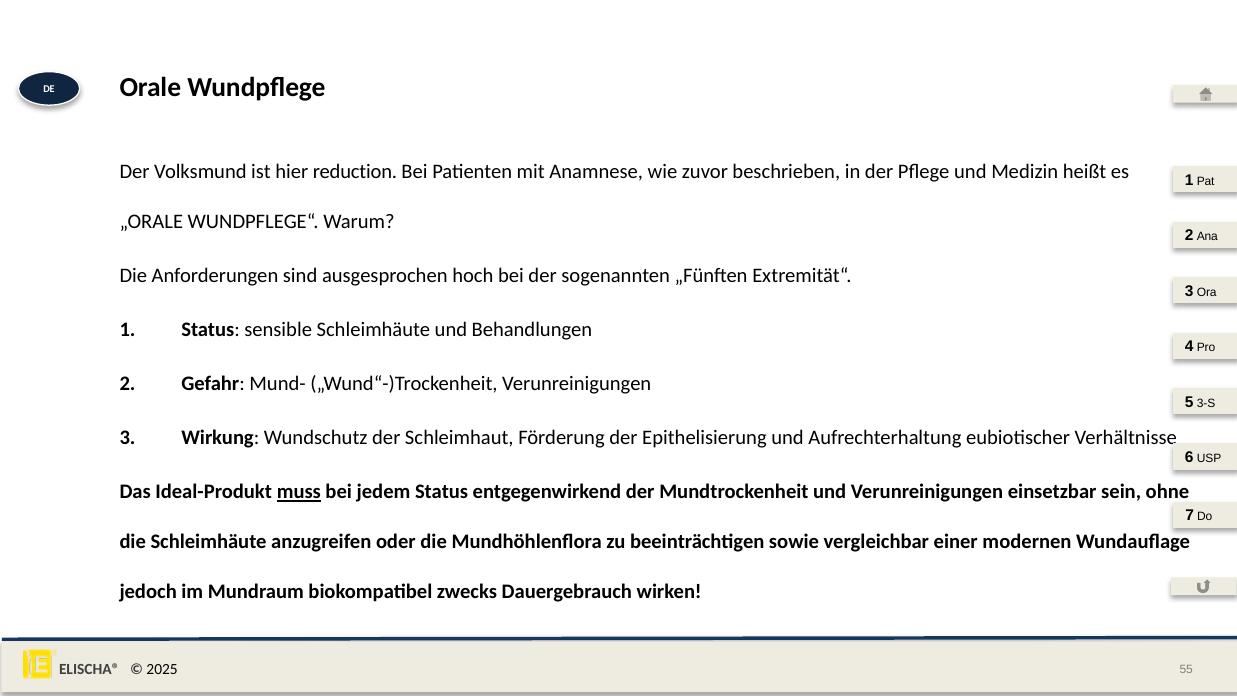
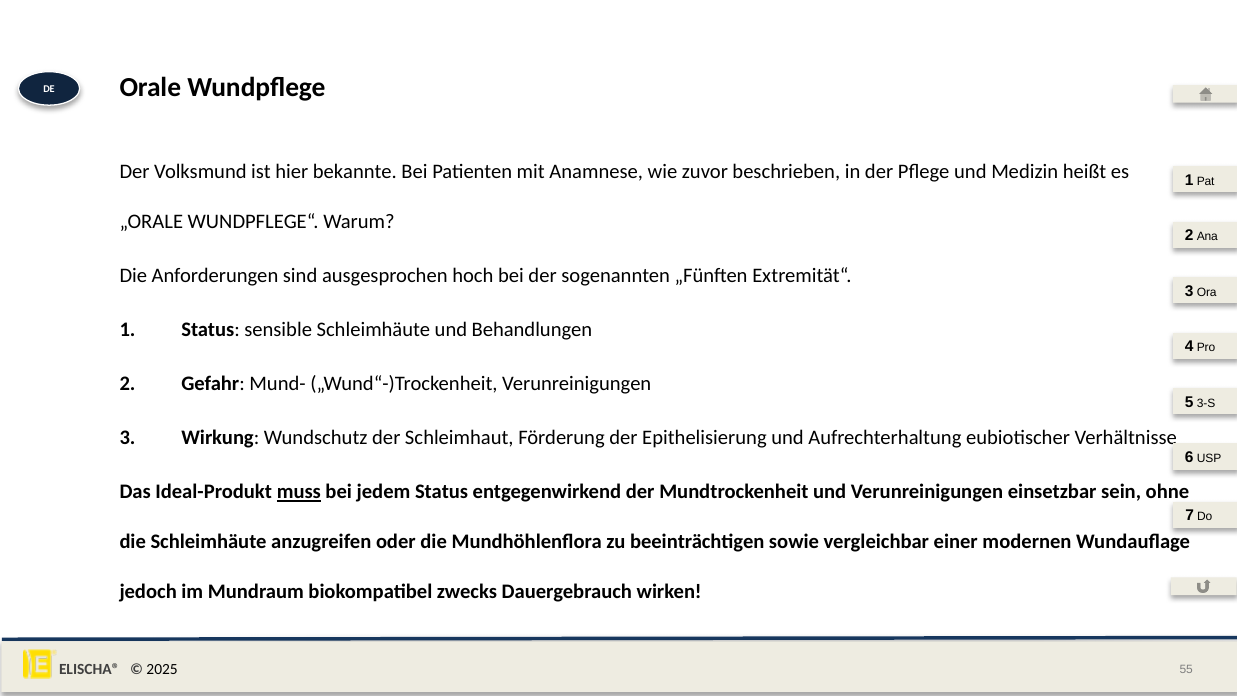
reduction: reduction -> bekannte
